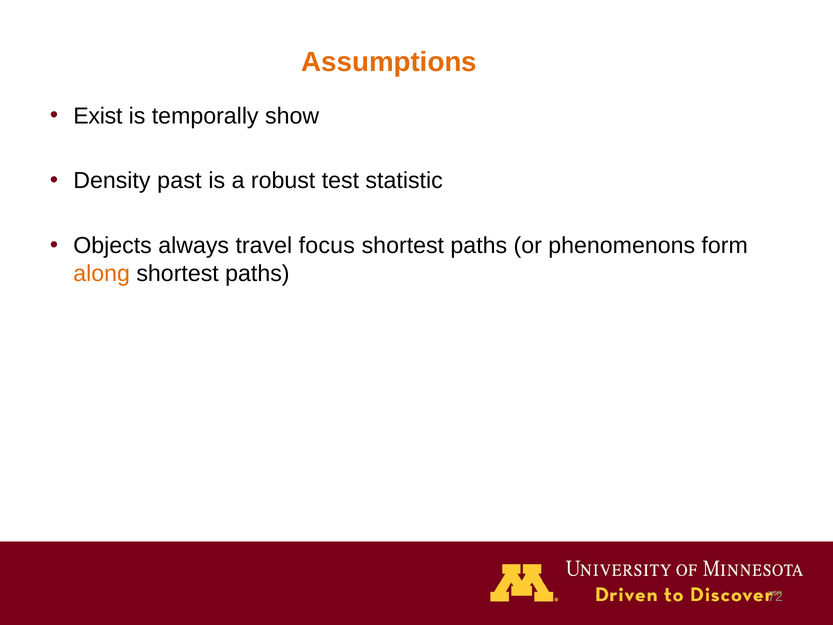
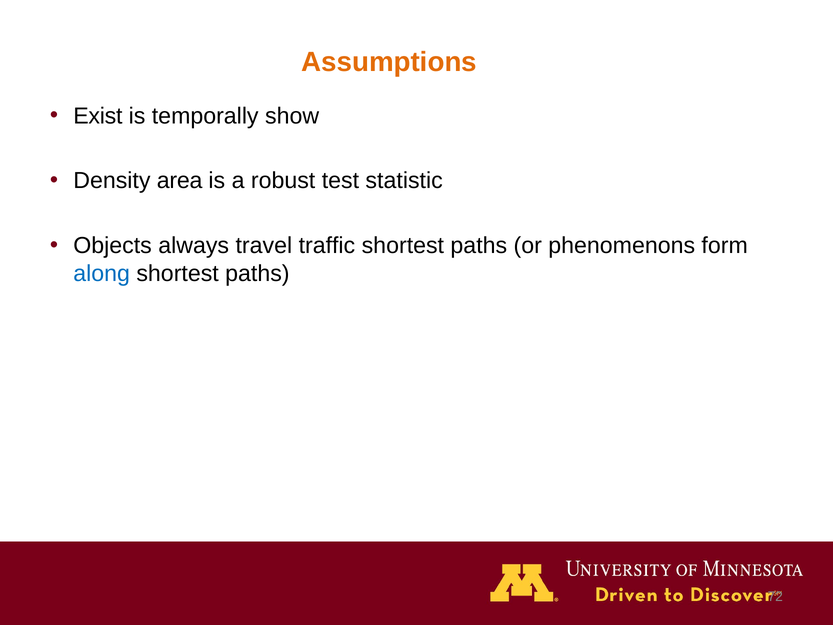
past: past -> area
focus: focus -> traffic
along colour: orange -> blue
